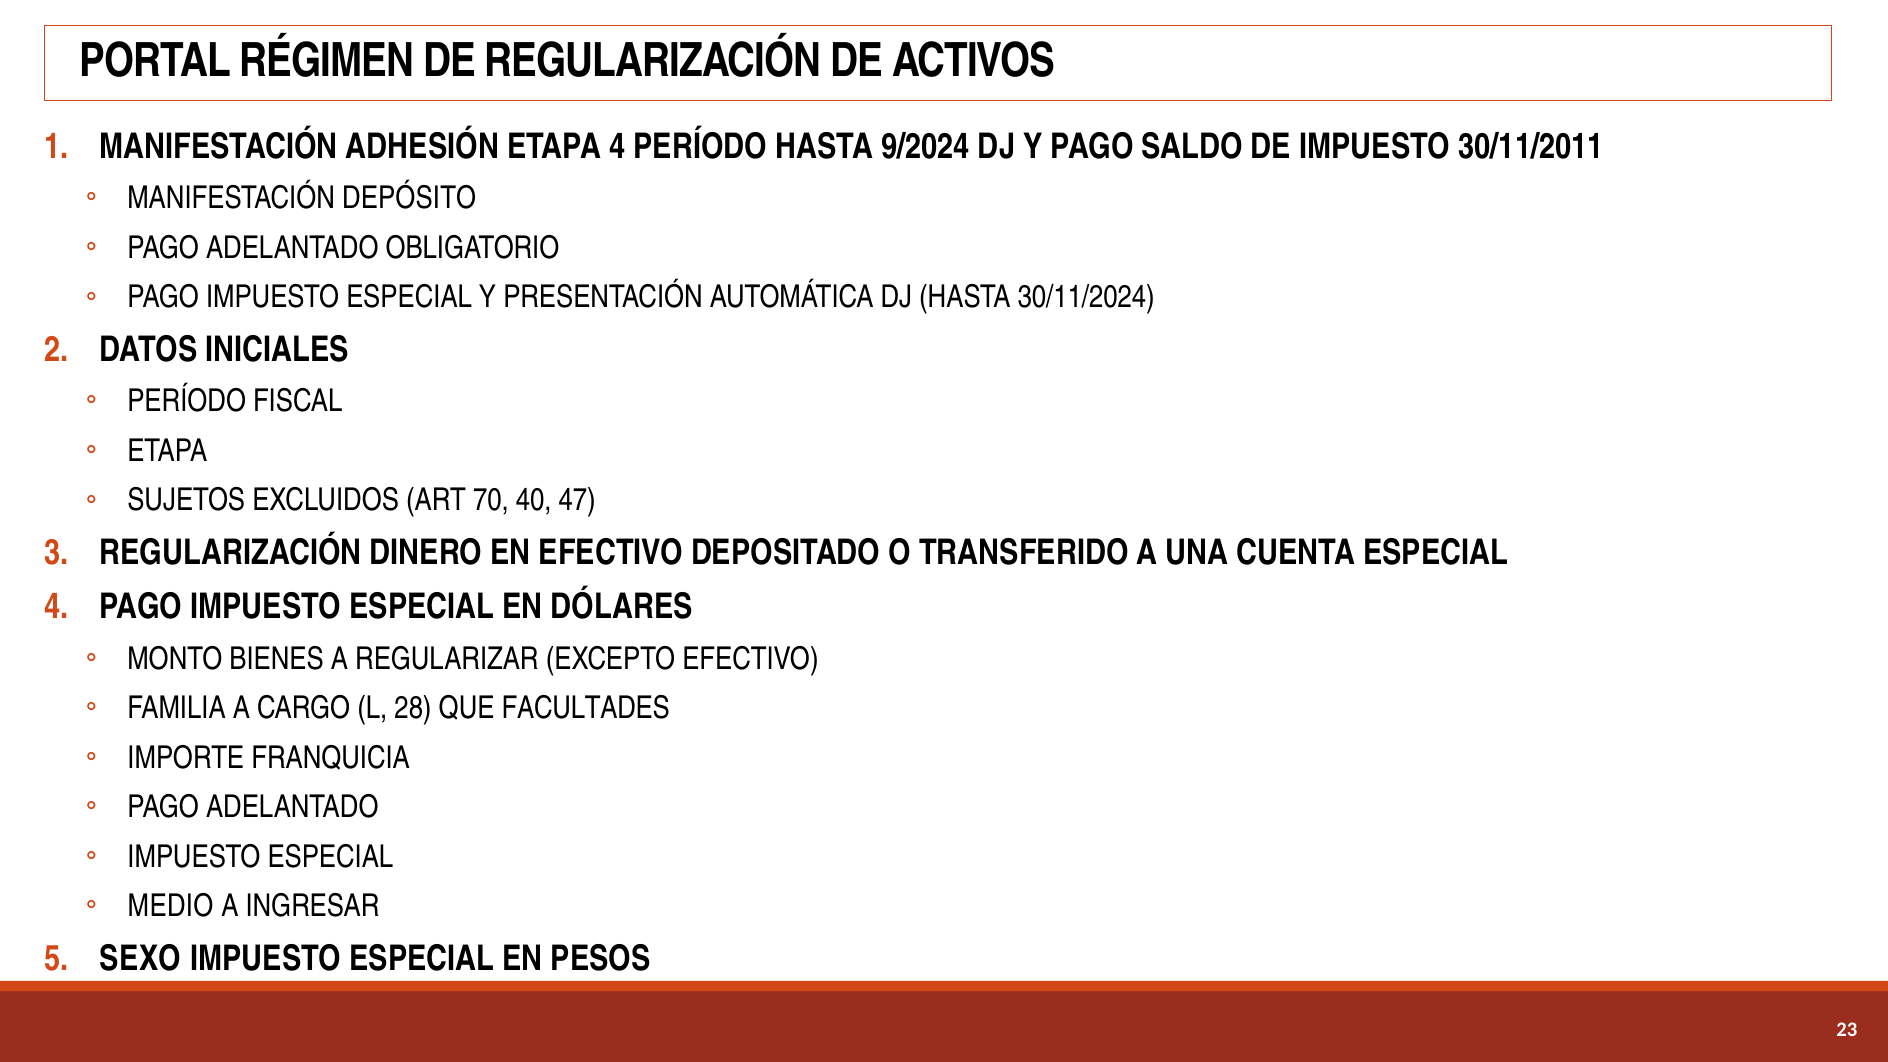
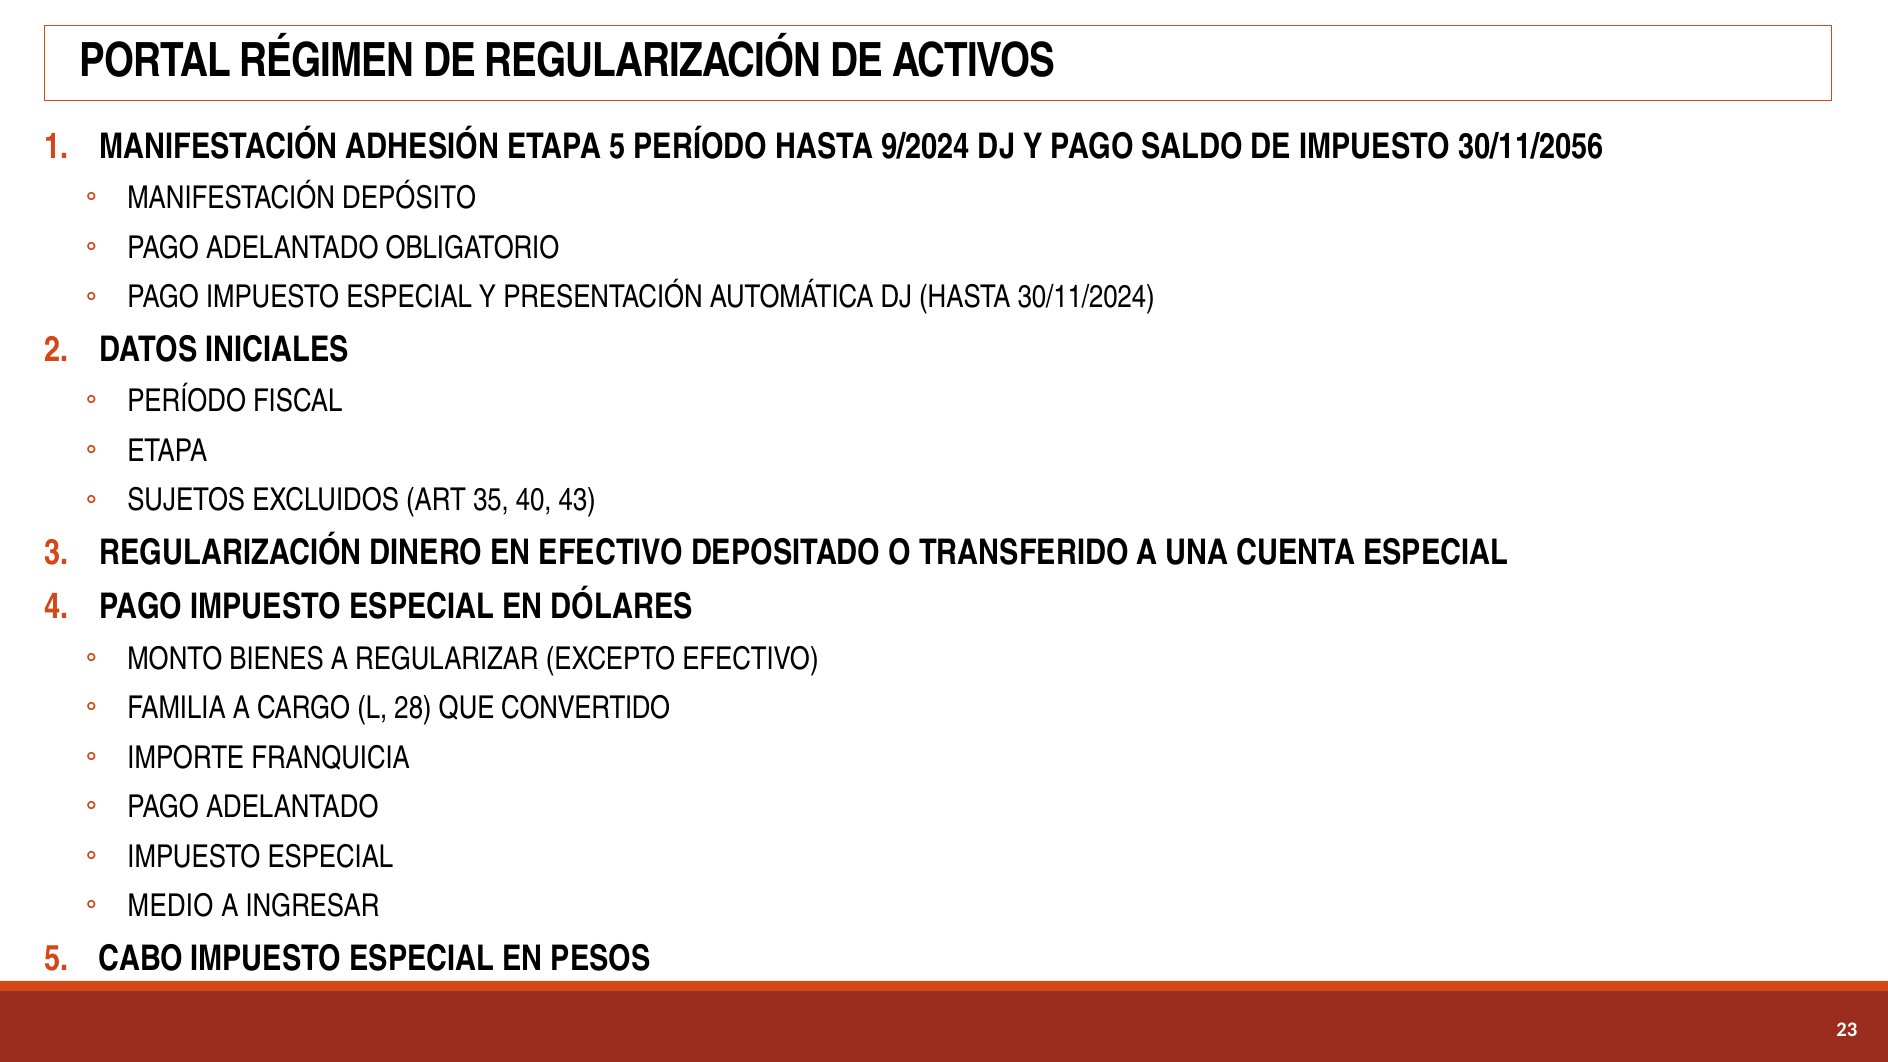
ETAPA 4: 4 -> 5
30/11/2011: 30/11/2011 -> 30/11/2056
70: 70 -> 35
47: 47 -> 43
FACULTADES: FACULTADES -> CONVERTIDO
SEXO: SEXO -> CABO
